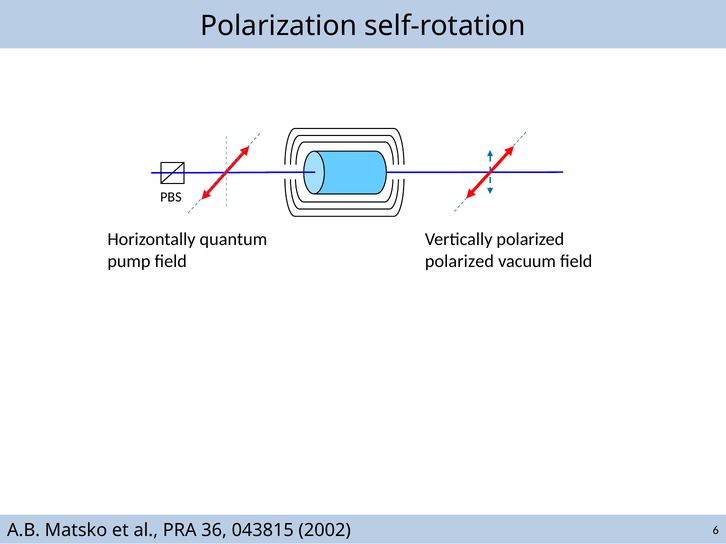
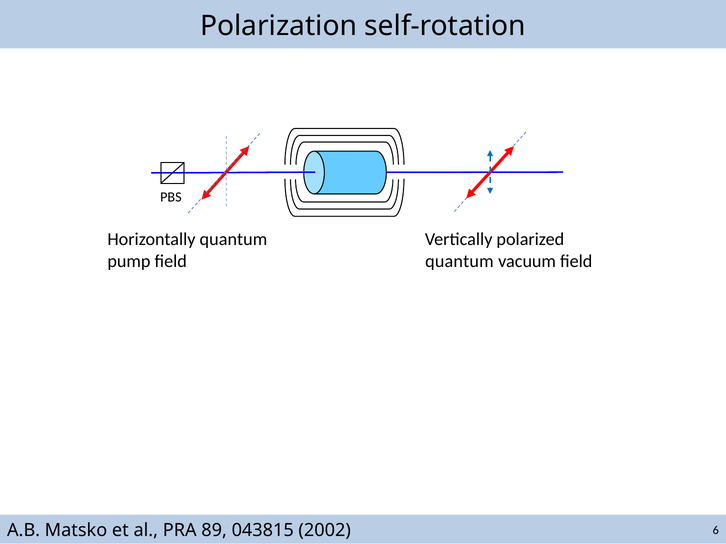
polarized at (459, 261): polarized -> quantum
36: 36 -> 89
